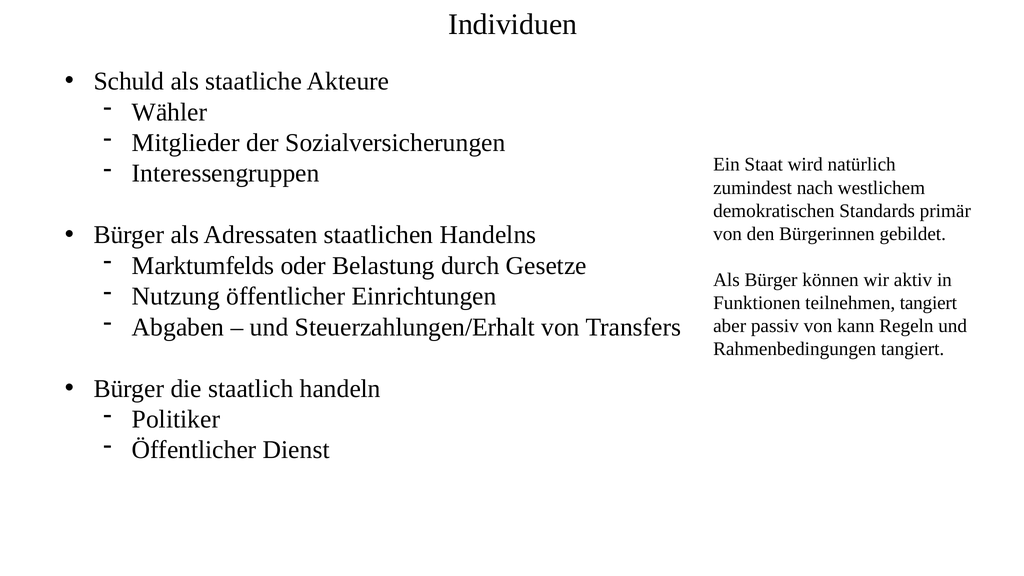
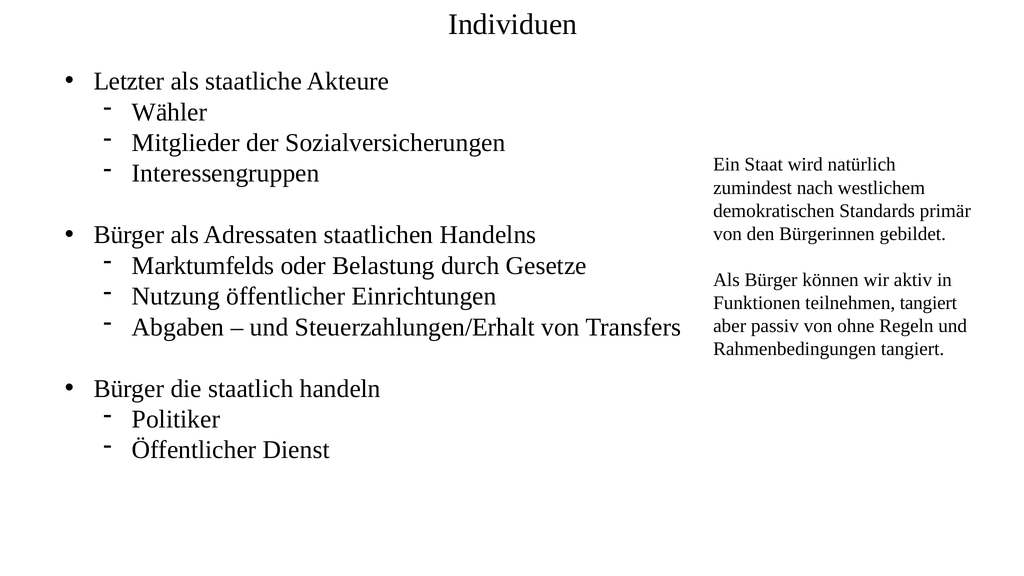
Schuld: Schuld -> Letzter
kann: kann -> ohne
